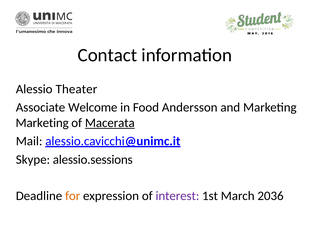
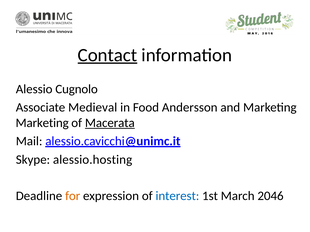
Contact underline: none -> present
Theater: Theater -> Cugnolo
Welcome: Welcome -> Medieval
alessio.sessions: alessio.sessions -> alessio.hosting
interest colour: purple -> blue
2036: 2036 -> 2046
